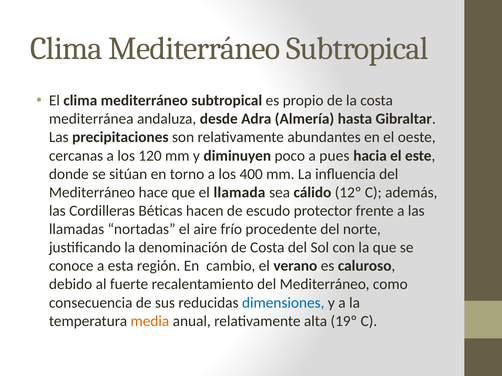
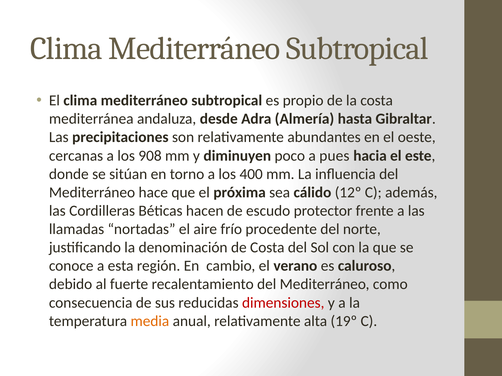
120: 120 -> 908
llamada: llamada -> próxima
dimensiones colour: blue -> red
